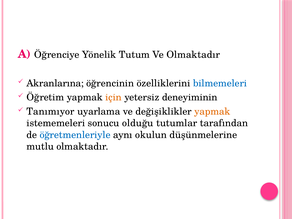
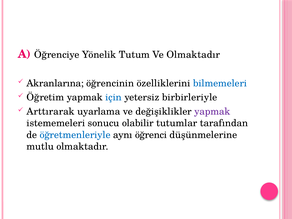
için colour: orange -> blue
deneyiminin: deneyiminin -> birbirleriyle
Tanımıyor: Tanımıyor -> Arttırarak
yapmak at (212, 111) colour: orange -> purple
olduğu: olduğu -> olabilir
okulun: okulun -> öğrenci
